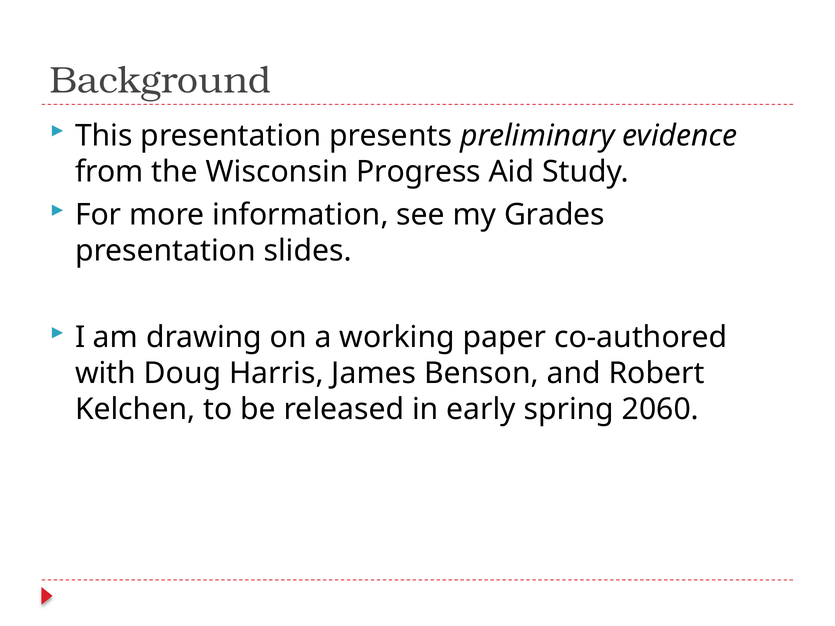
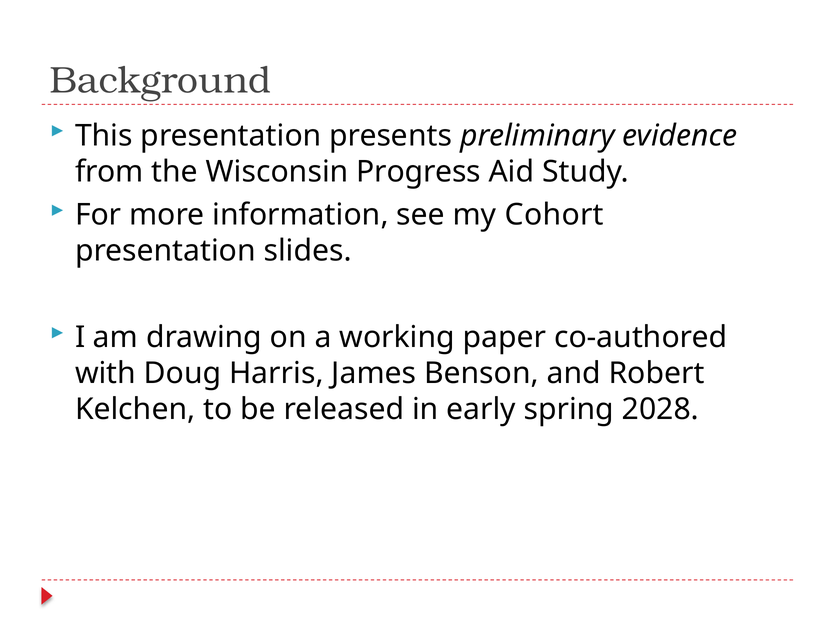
Grades: Grades -> Cohort
2060: 2060 -> 2028
